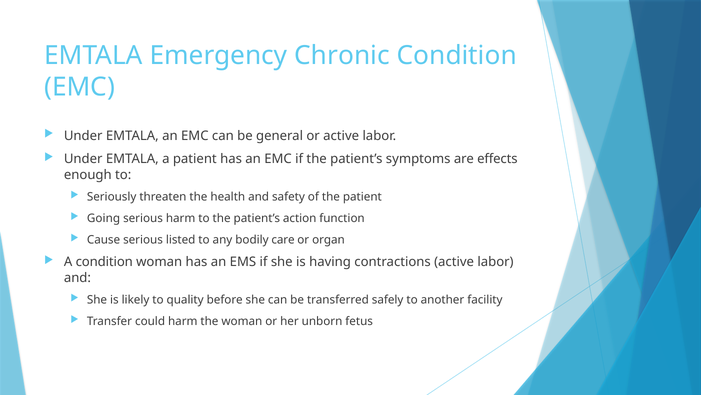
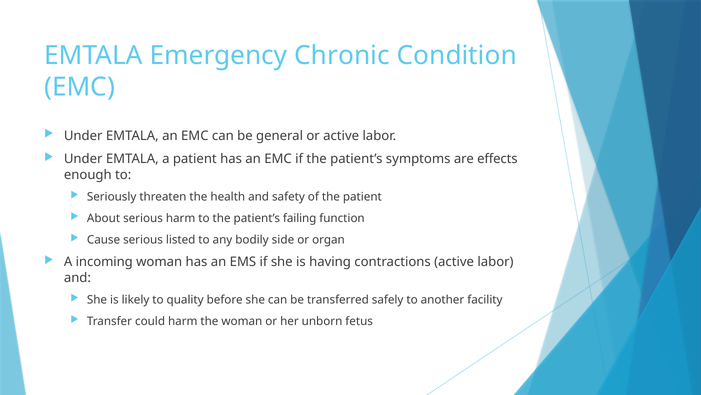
Going: Going -> About
action: action -> failing
care: care -> side
A condition: condition -> incoming
